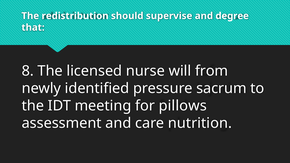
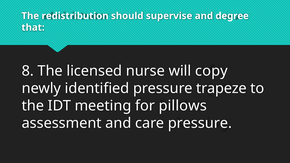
from: from -> copy
sacrum: sacrum -> trapeze
care nutrition: nutrition -> pressure
